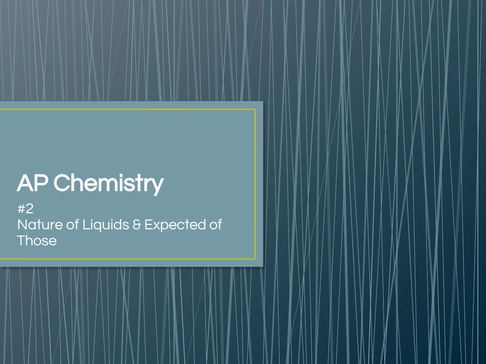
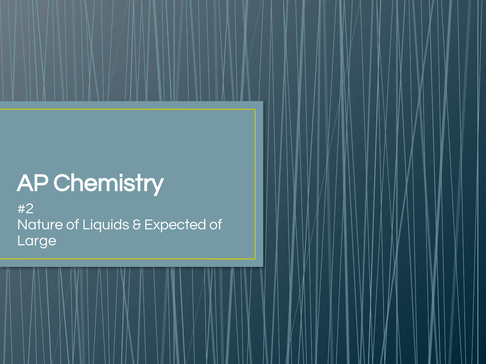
Those: Those -> Large
